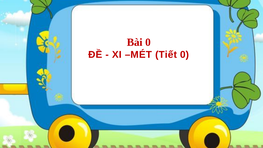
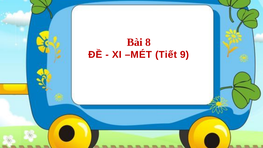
Bài 0: 0 -> 8
Tiết 0: 0 -> 9
